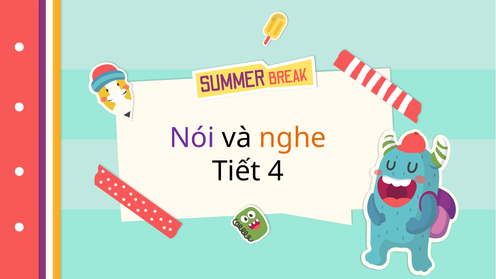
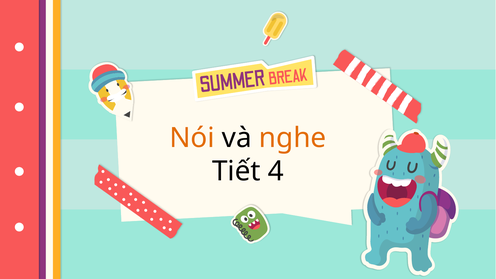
Nói colour: purple -> orange
